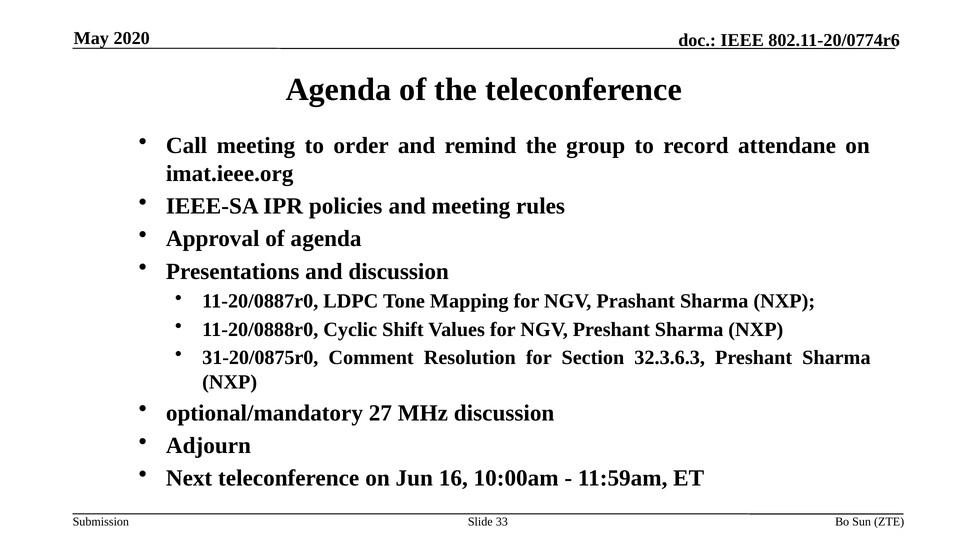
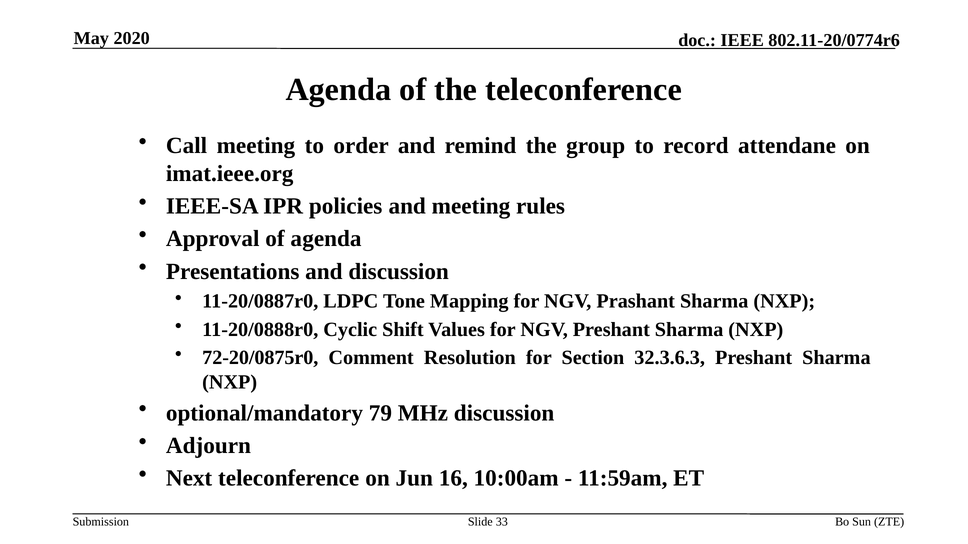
31-20/0875r0: 31-20/0875r0 -> 72-20/0875r0
27: 27 -> 79
